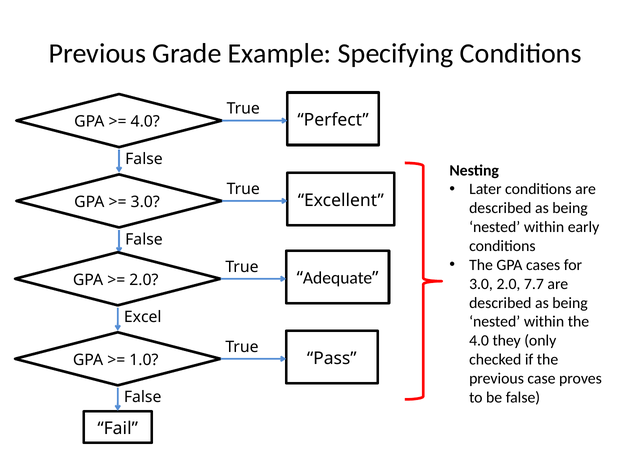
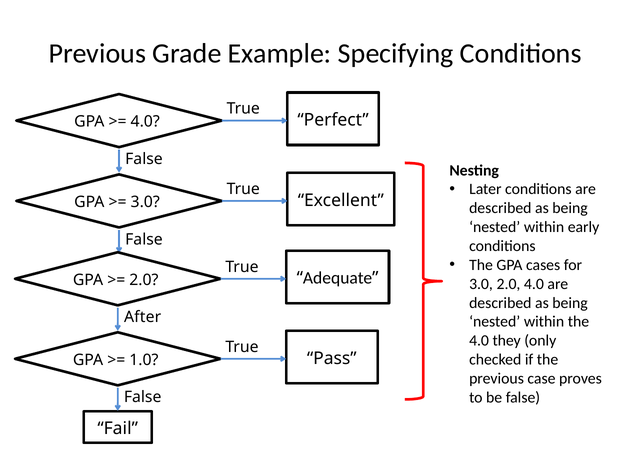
2.0 7.7: 7.7 -> 4.0
Excel: Excel -> After
